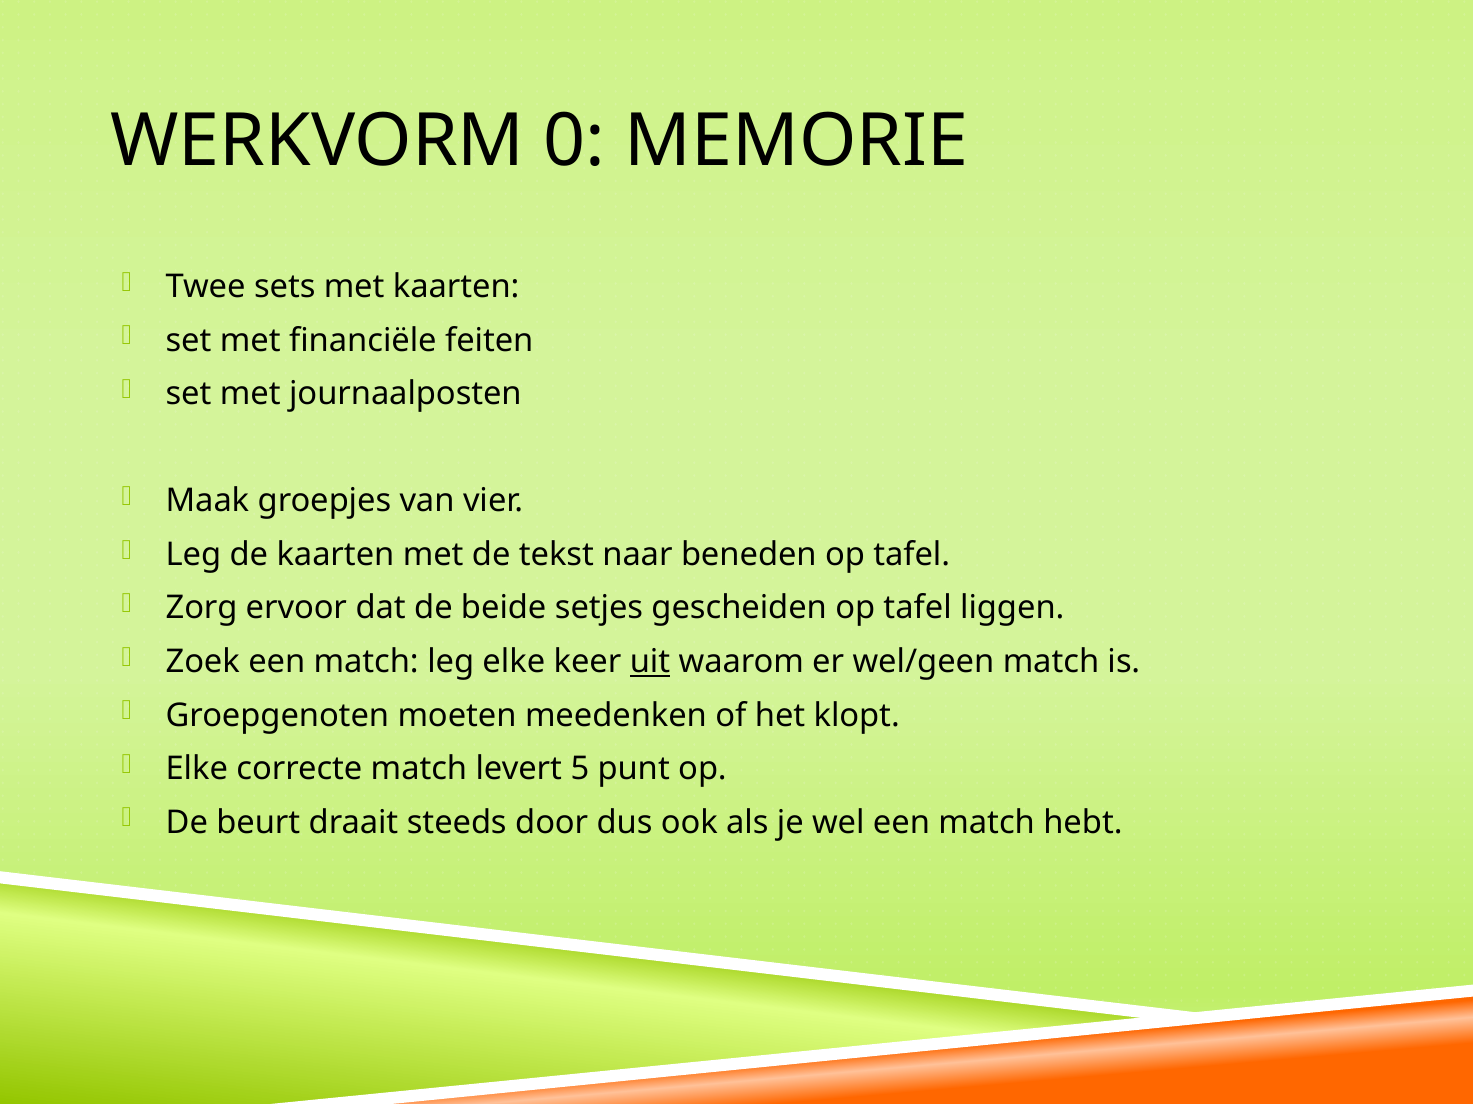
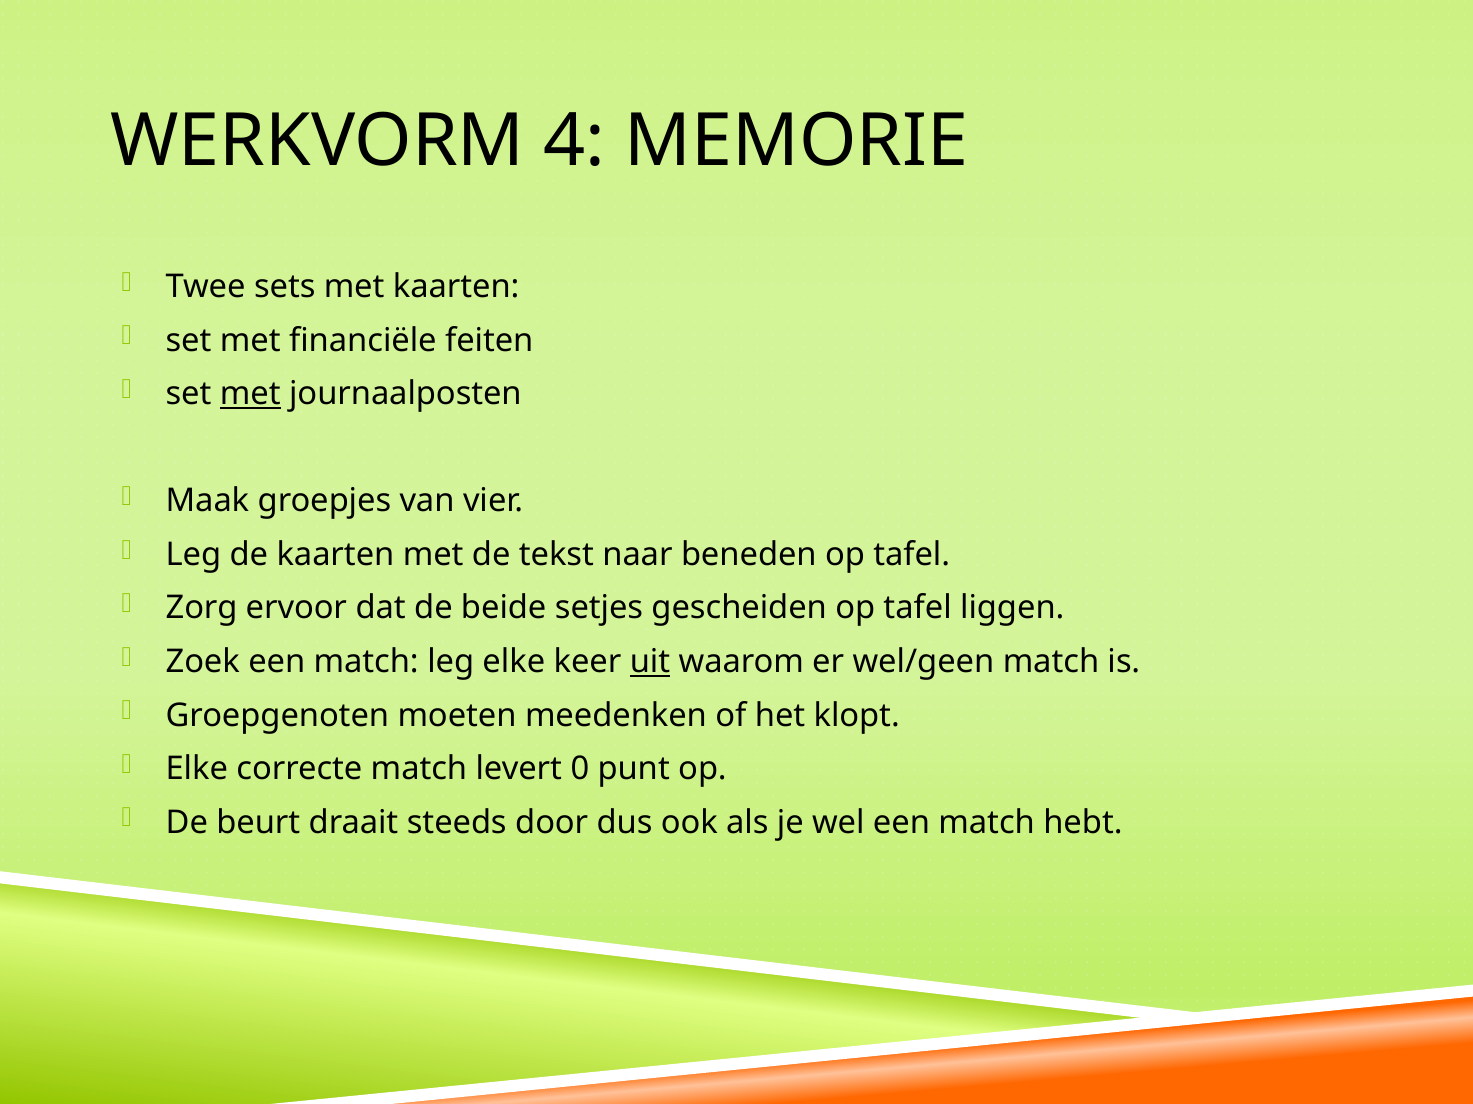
0: 0 -> 4
met at (250, 394) underline: none -> present
5: 5 -> 0
